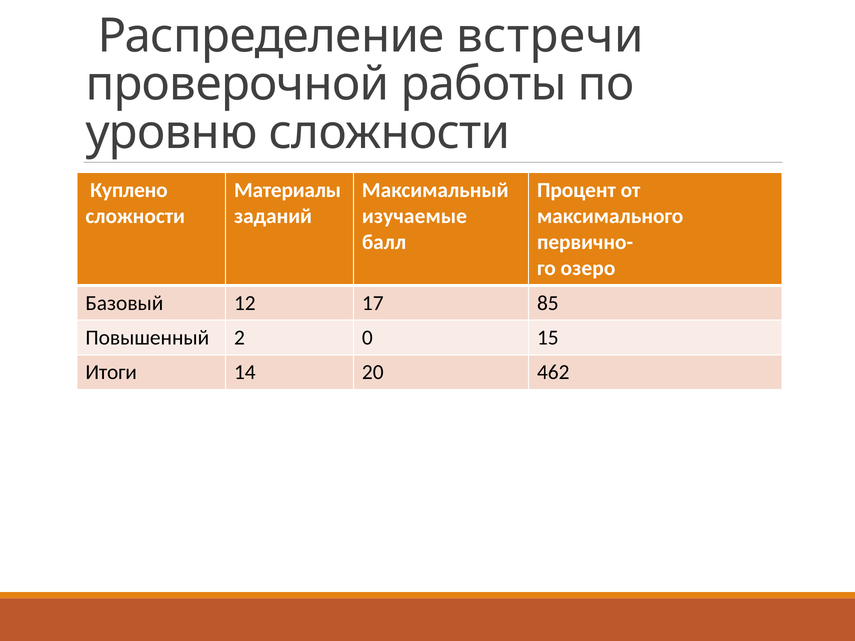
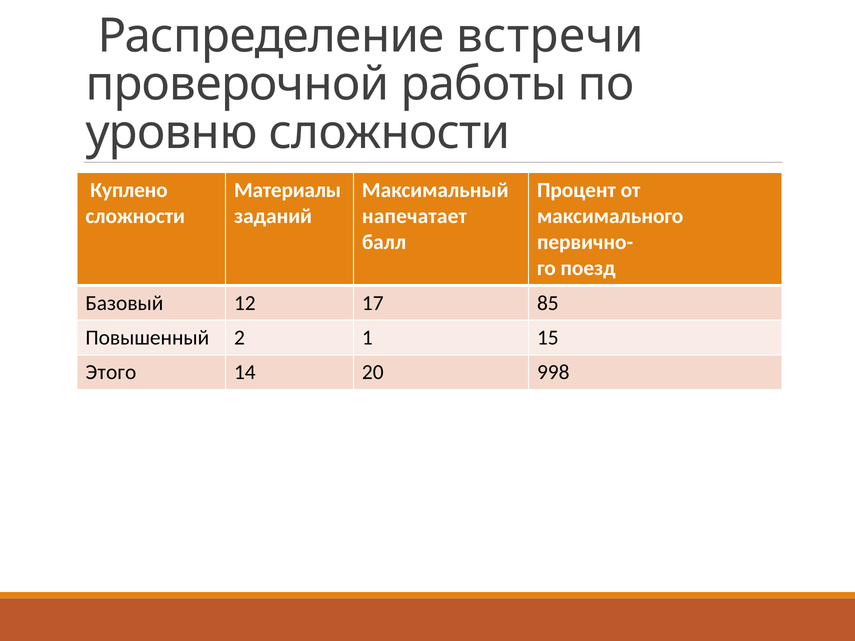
изучаемые: изучаемые -> напечатает
озеро: озеро -> поезд
0: 0 -> 1
Итоги: Итоги -> Этого
462: 462 -> 998
